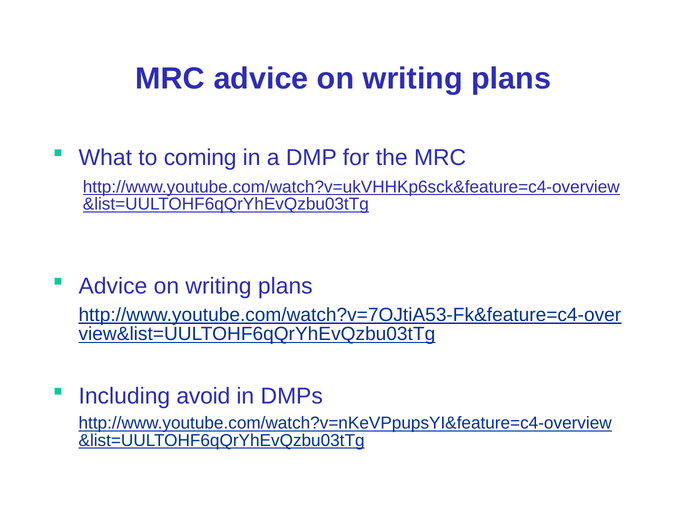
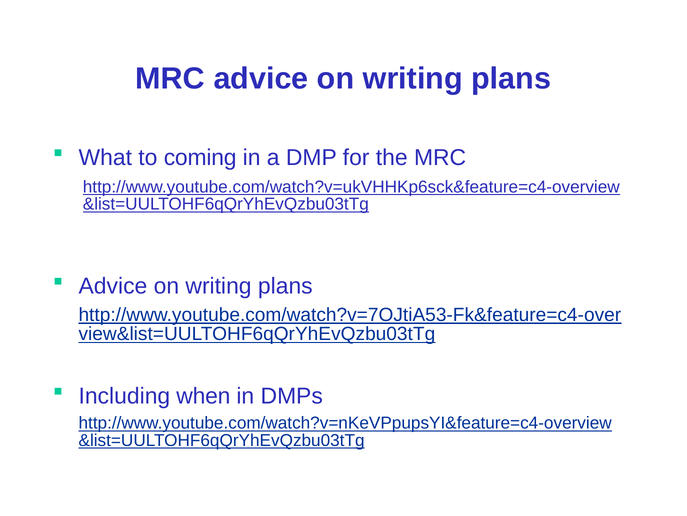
avoid: avoid -> when
